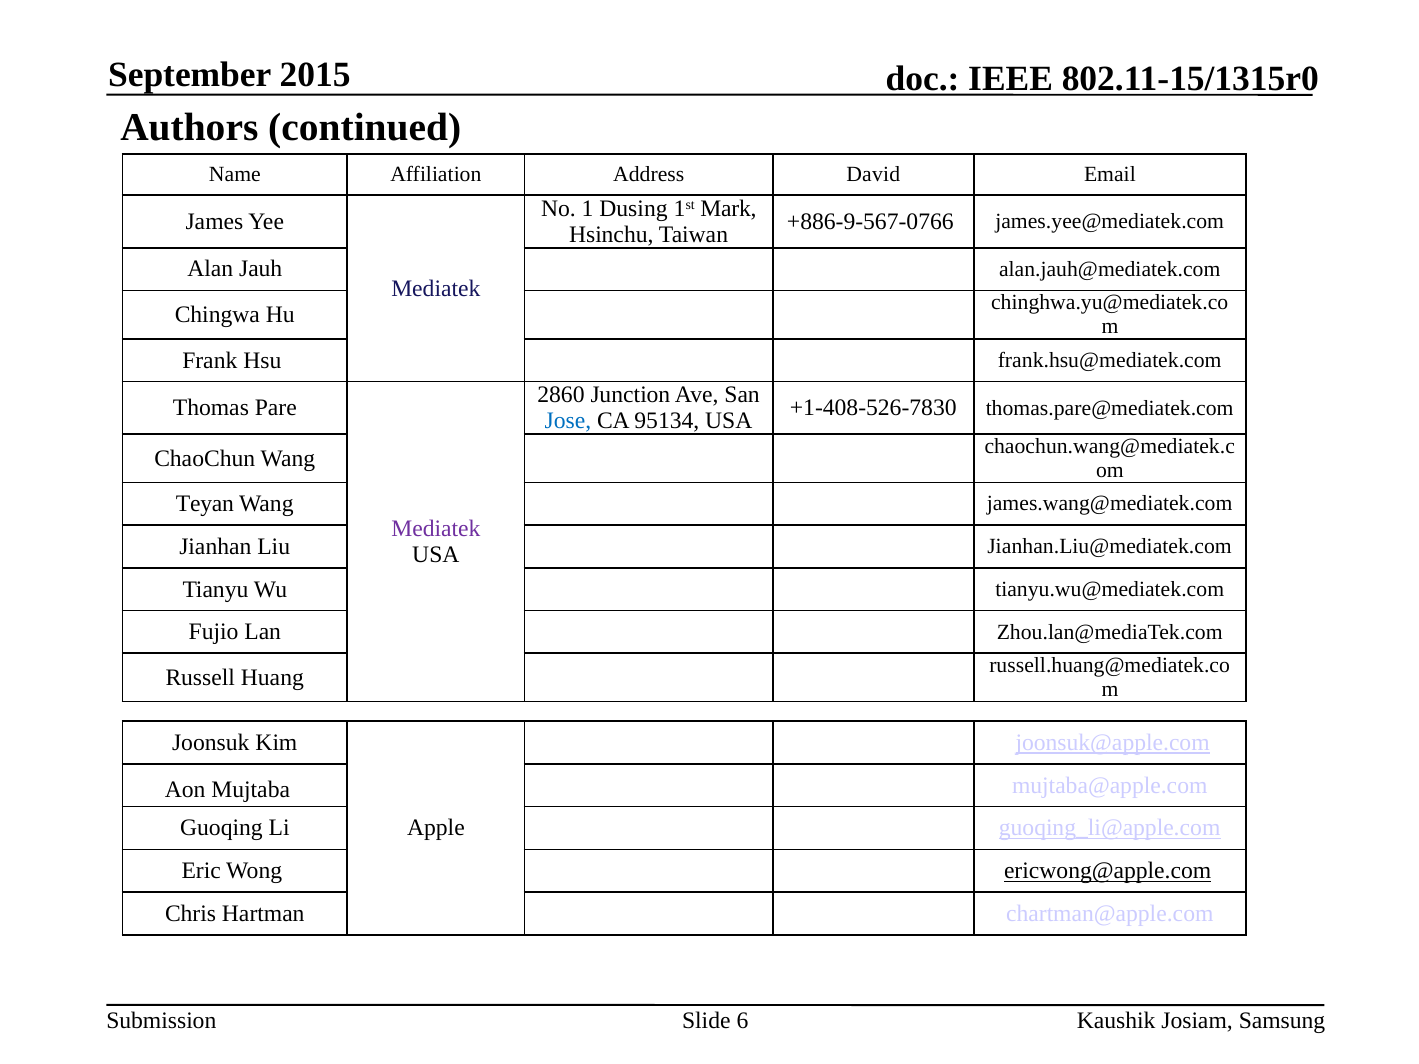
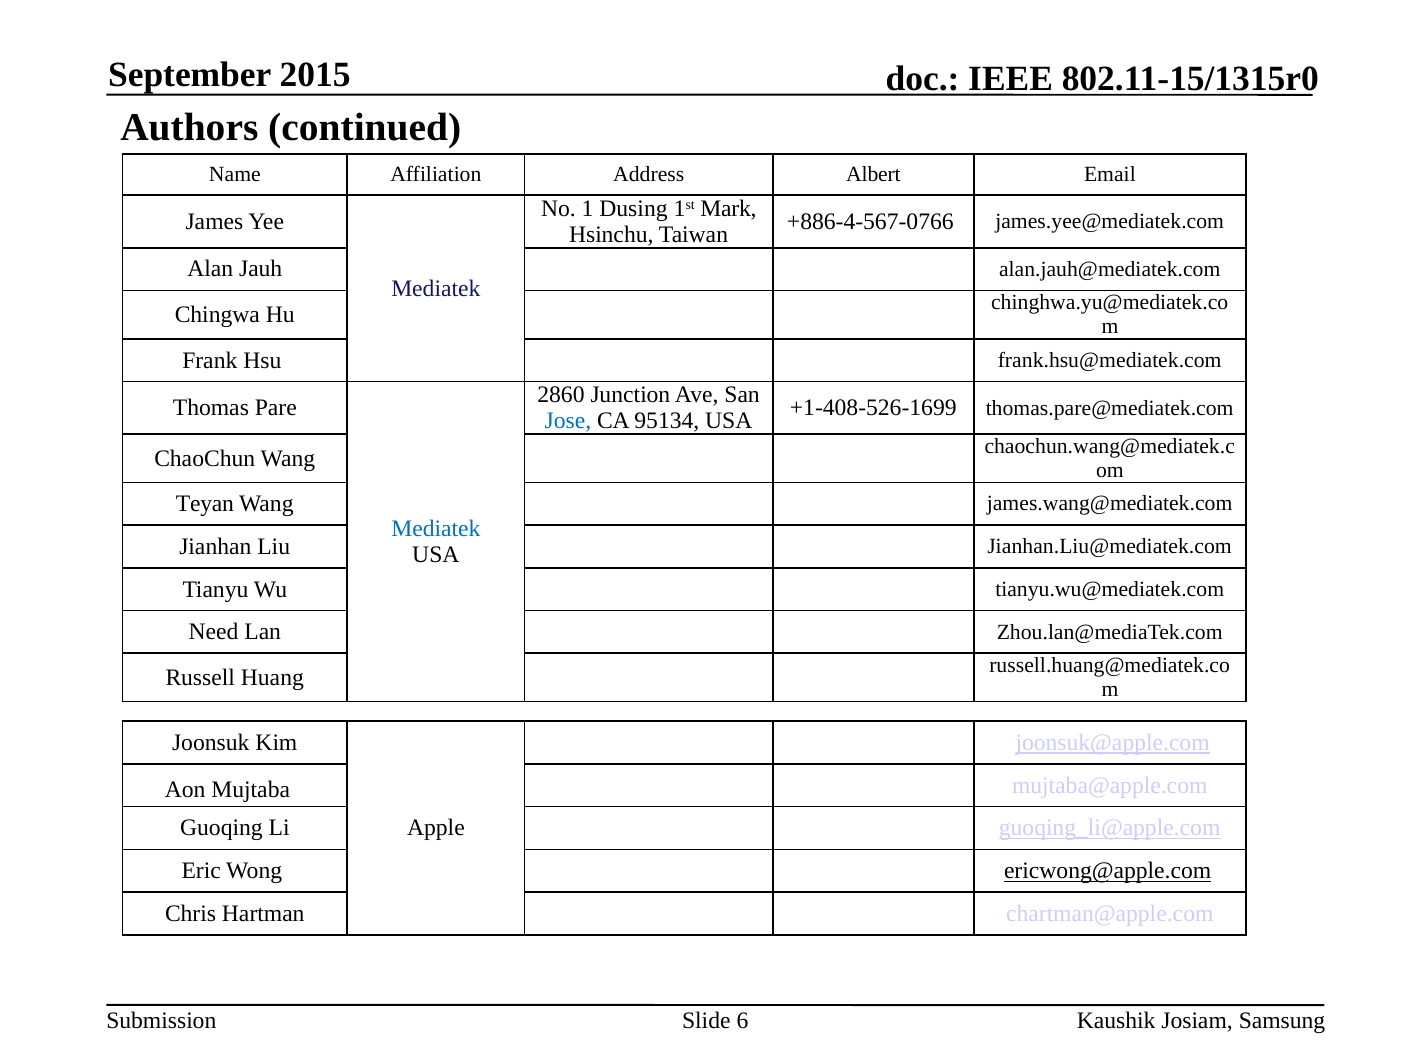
David: David -> Albert
+886-9-567-0766: +886-9-567-0766 -> +886-4-567-0766
+1-408-526-7830: +1-408-526-7830 -> +1-408-526-1699
Mediatek at (436, 529) colour: purple -> blue
Fujio: Fujio -> Need
